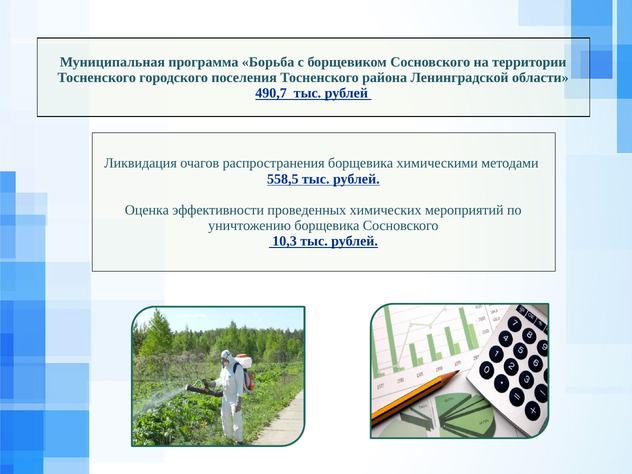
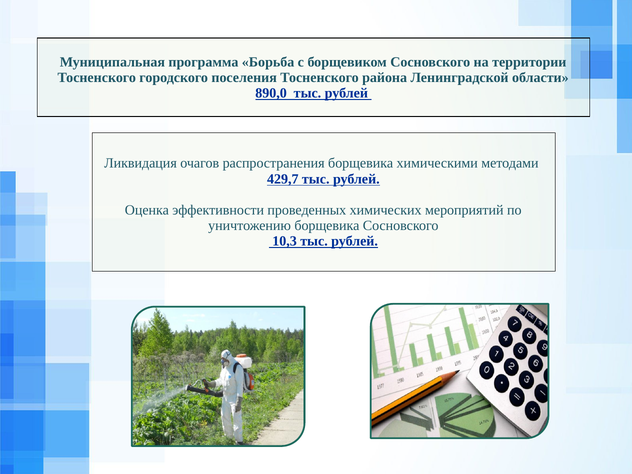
490,7: 490,7 -> 890,0
558,5: 558,5 -> 429,7
